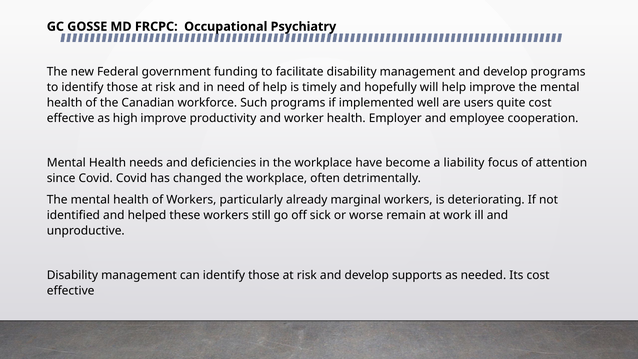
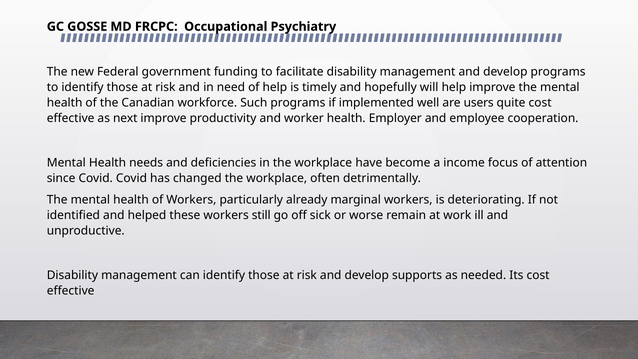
high: high -> next
liability: liability -> income
